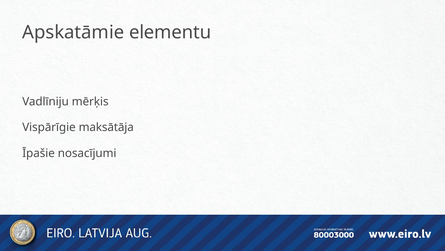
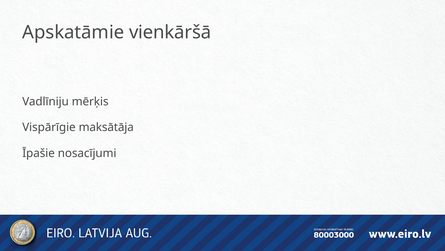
elementu: elementu -> vienkāršā
